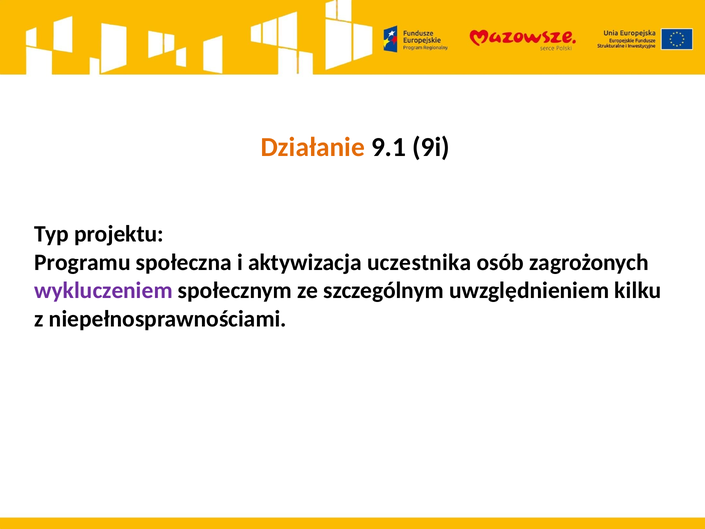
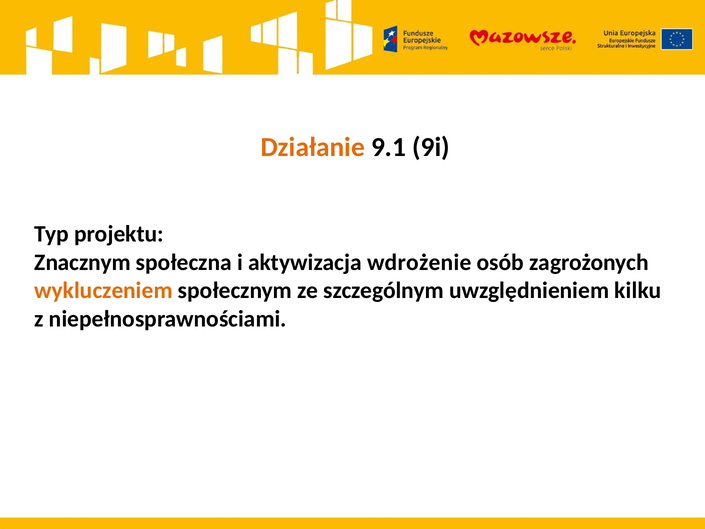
Programu: Programu -> Znacznym
uczestnika: uczestnika -> wdrożenie
wykluczeniem colour: purple -> orange
